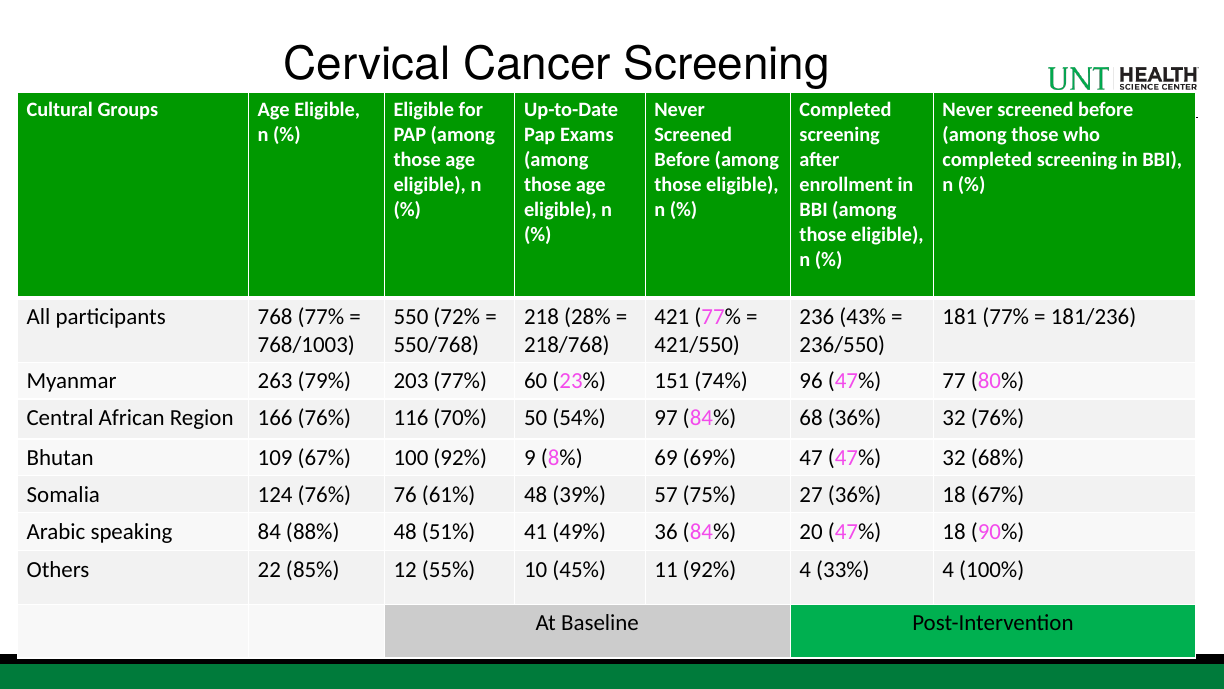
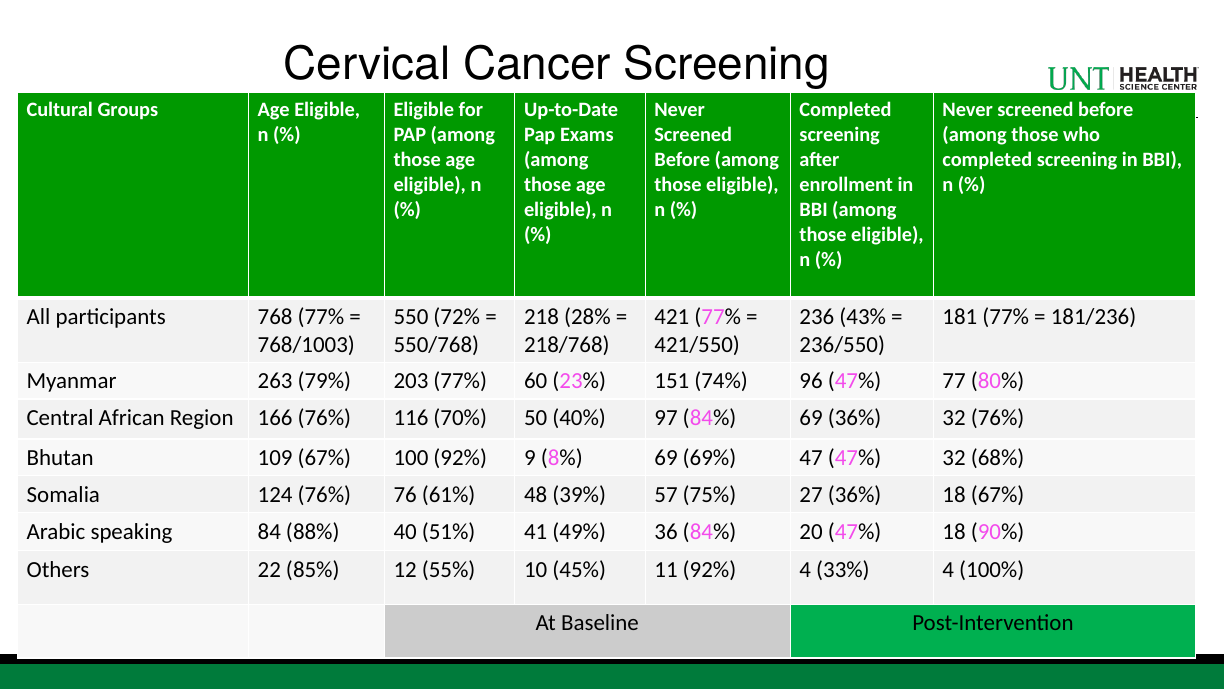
54%: 54% -> 40%
84% 68: 68 -> 69
88% 48: 48 -> 40
